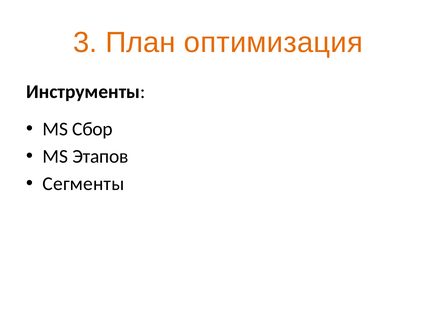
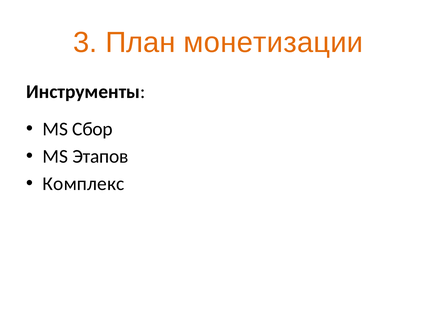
оптимизация: оптимизация -> монетизации
Сегменты: Сегменты -> Комплекс
